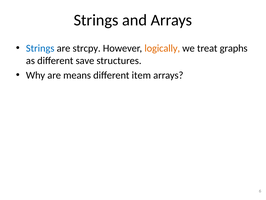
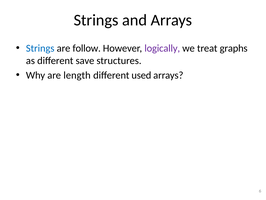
strcpy: strcpy -> follow
logically colour: orange -> purple
means: means -> length
item: item -> used
